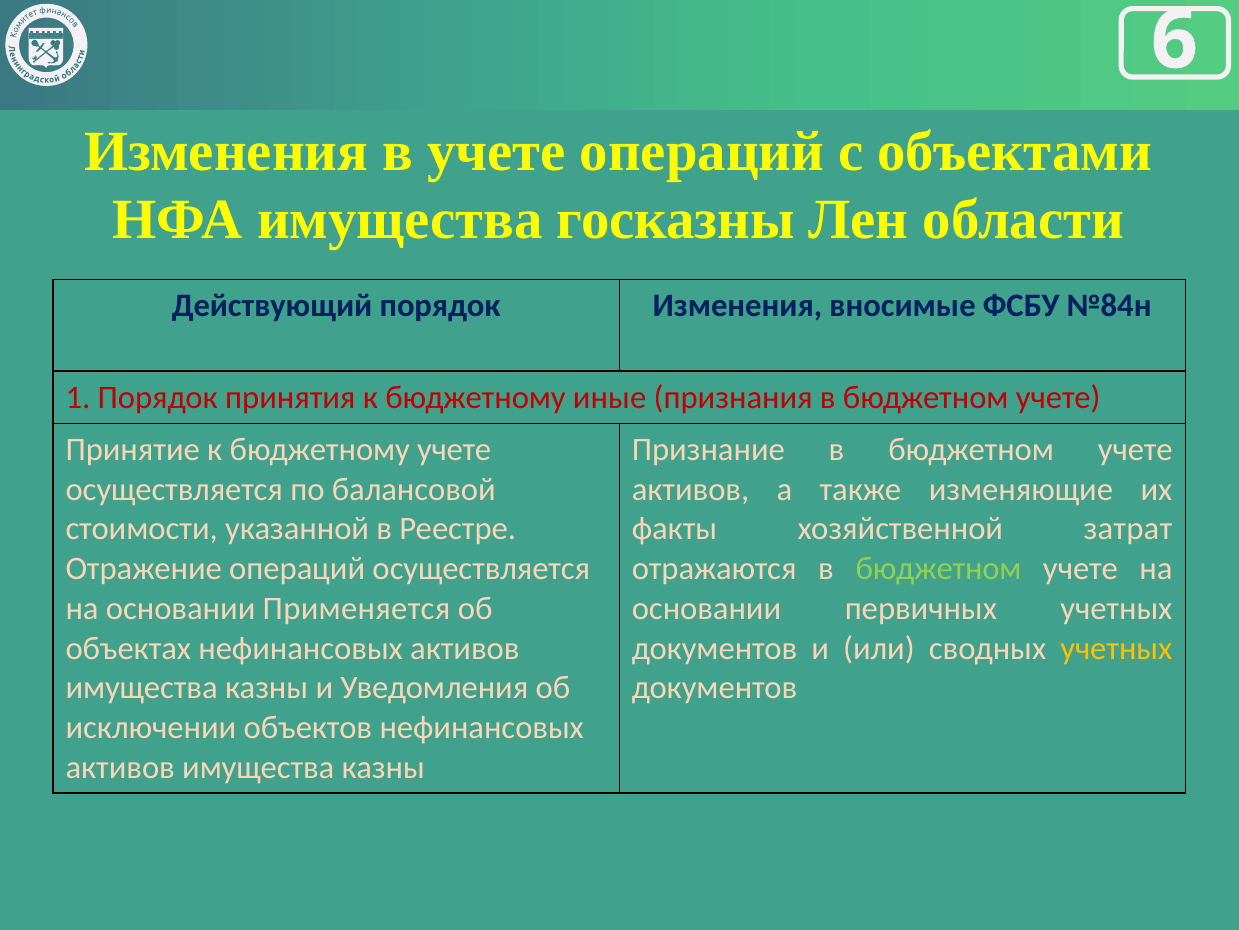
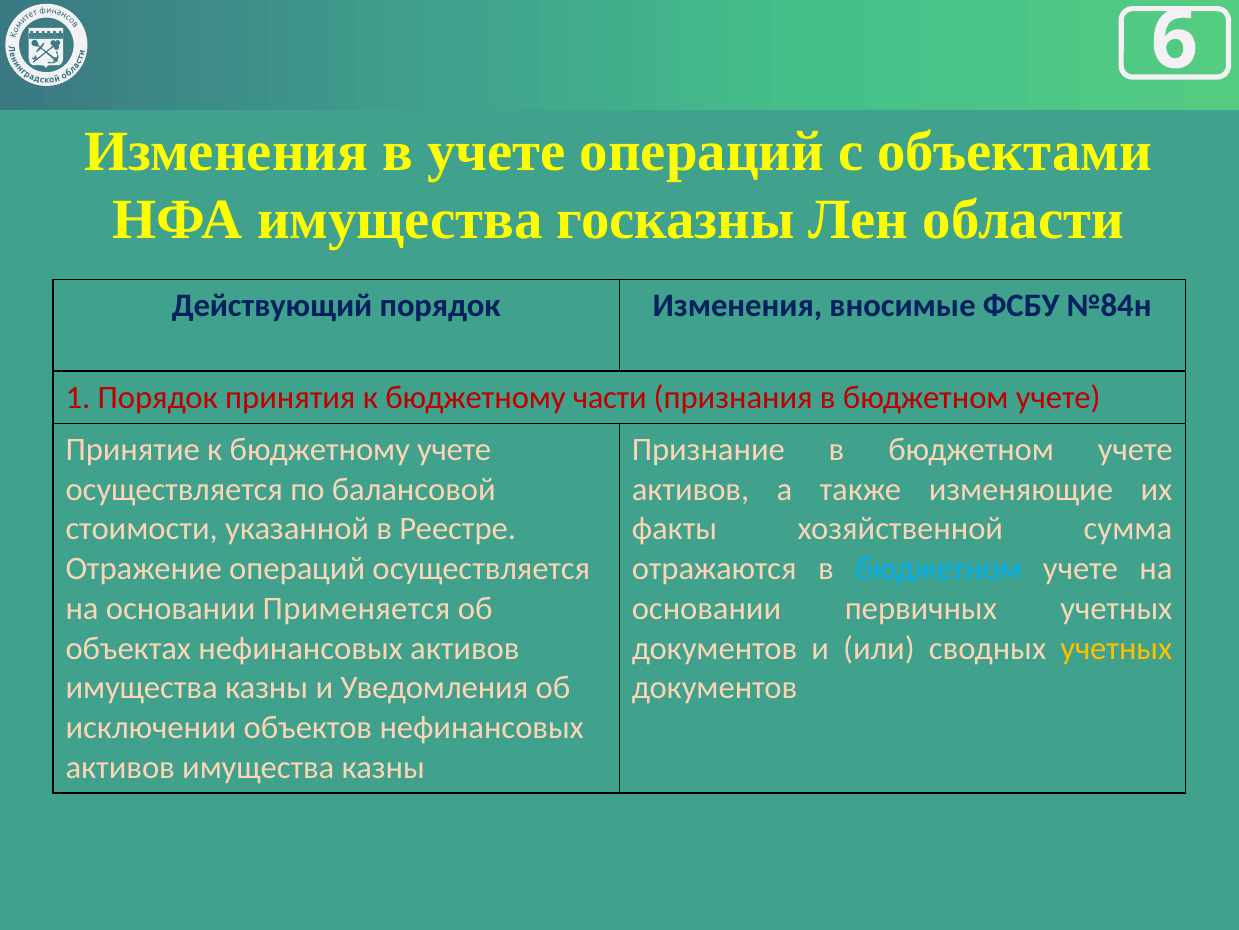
иные: иные -> части
затрат: затрат -> сумма
бюджетном at (939, 568) colour: light green -> light blue
